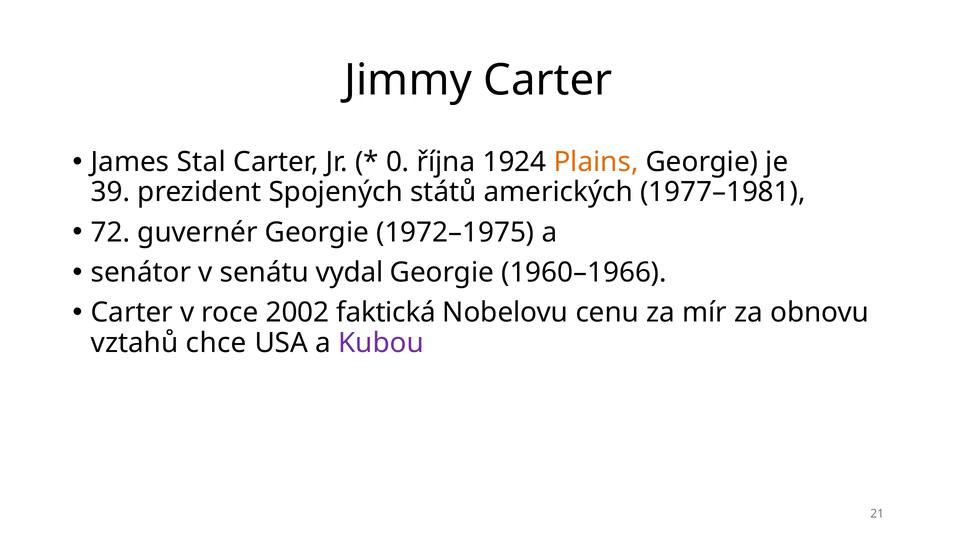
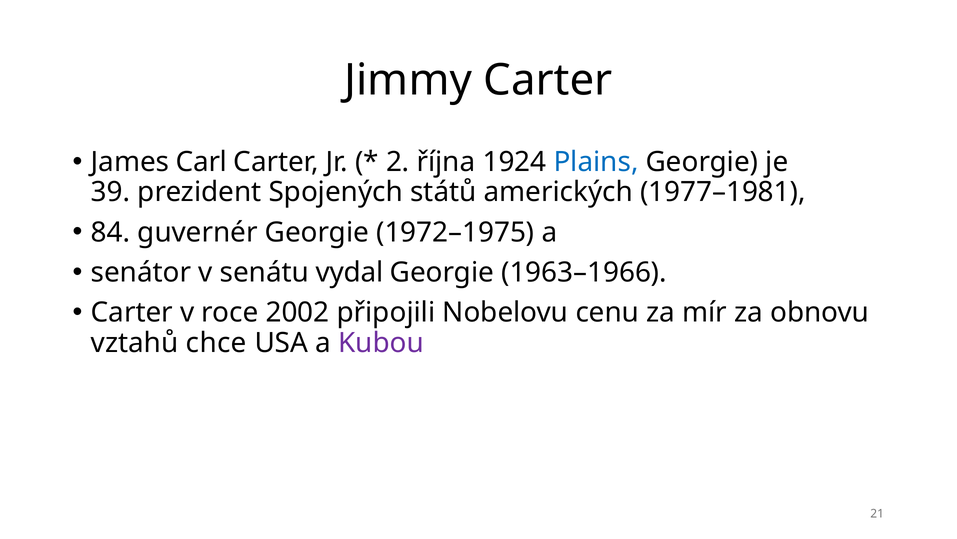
Stal: Stal -> Carl
0: 0 -> 2
Plains colour: orange -> blue
72: 72 -> 84
1960–1966: 1960–1966 -> 1963–1966
faktická: faktická -> připojili
